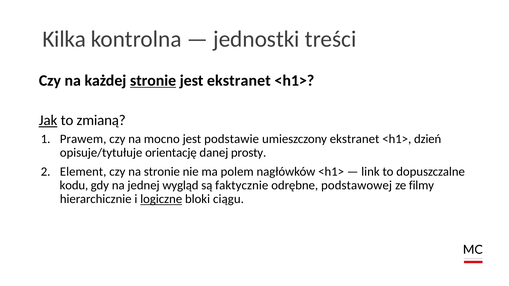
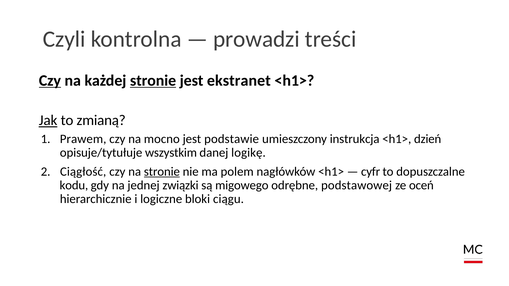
Kilka: Kilka -> Czyli
jednostki: jednostki -> prowadzi
Czy at (50, 81) underline: none -> present
umieszczony ekstranet: ekstranet -> instrukcja
orientację: orientację -> wszystkim
prosty: prosty -> logikę
Element: Element -> Ciągłość
stronie at (162, 172) underline: none -> present
link: link -> cyfr
wygląd: wygląd -> związki
faktycznie: faktycznie -> migowego
filmy: filmy -> oceń
logiczne underline: present -> none
